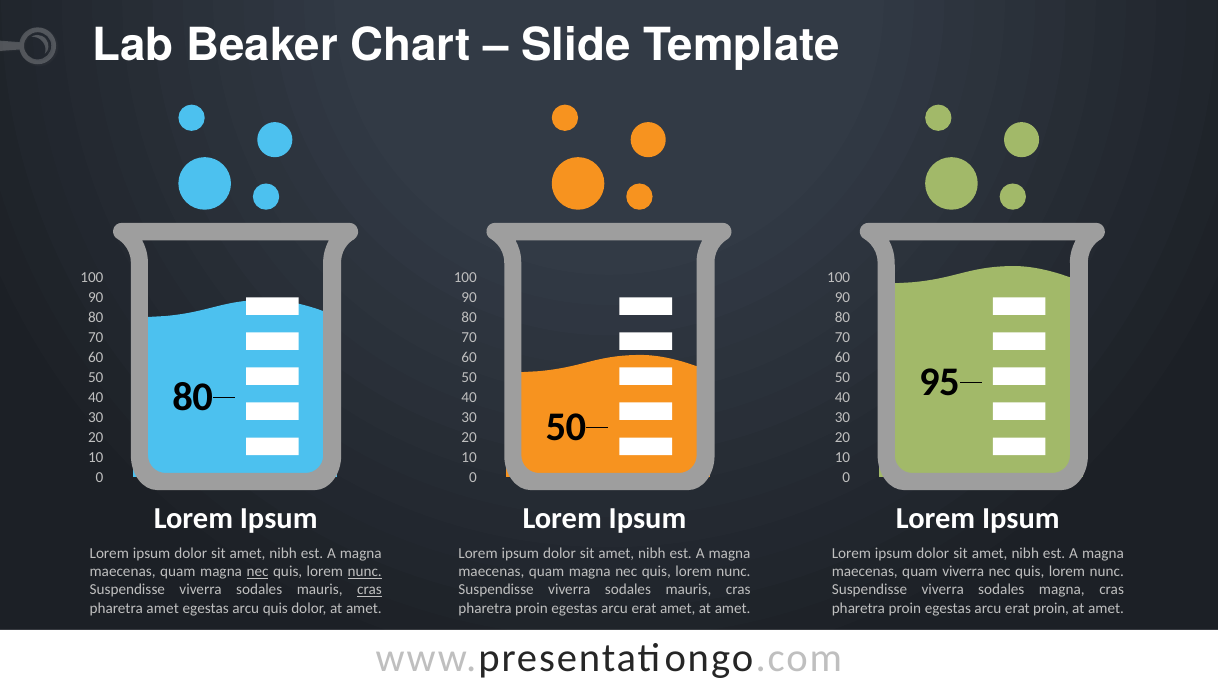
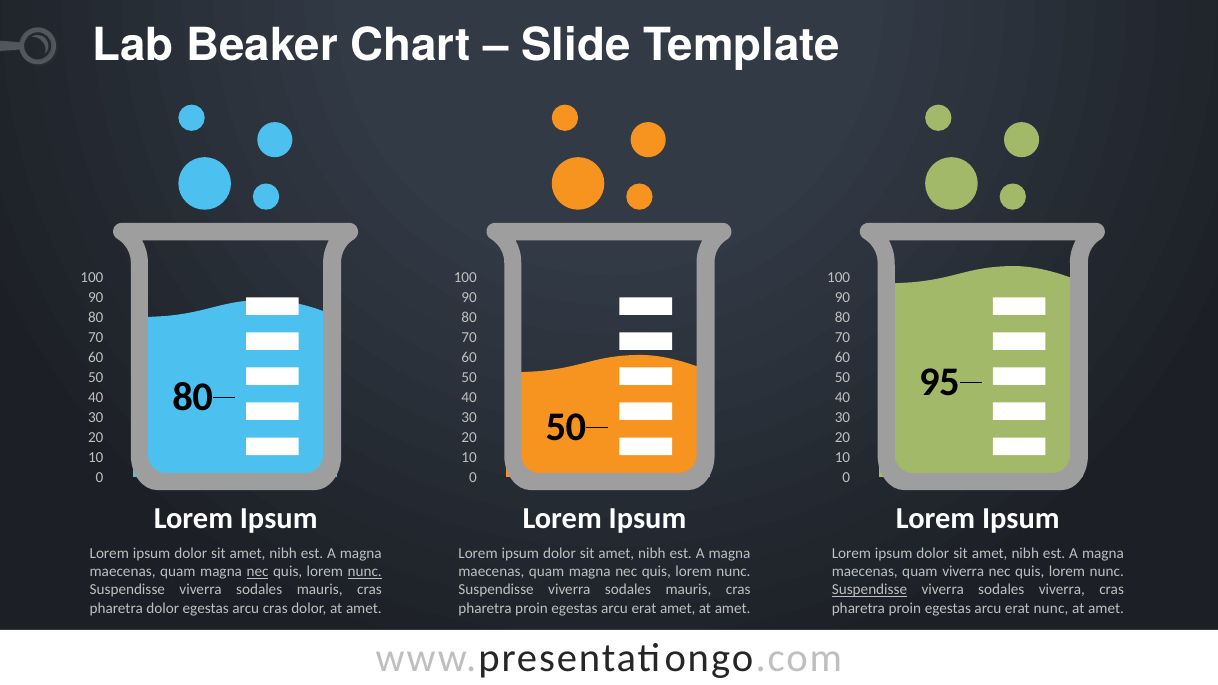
cras at (370, 590) underline: present -> none
Suspendisse at (869, 590) underline: none -> present
sodales magna: magna -> viverra
pharetra amet: amet -> dolor
arcu quis: quis -> cras
erat proin: proin -> nunc
